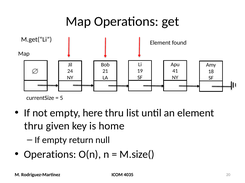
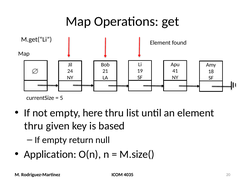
home: home -> based
Operations at (50, 155): Operations -> Application
